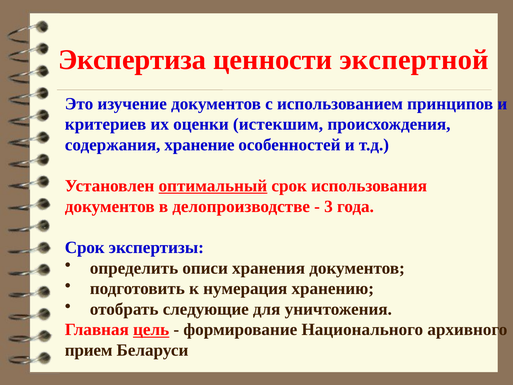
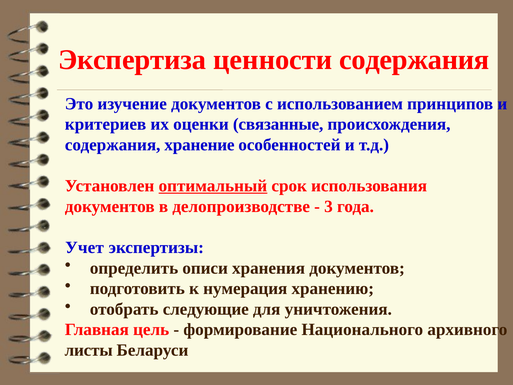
ценности экспертной: экспертной -> содержания
истекшим: истекшим -> связанные
Срок at (85, 247): Срок -> Учет
цель underline: present -> none
прием: прием -> листы
